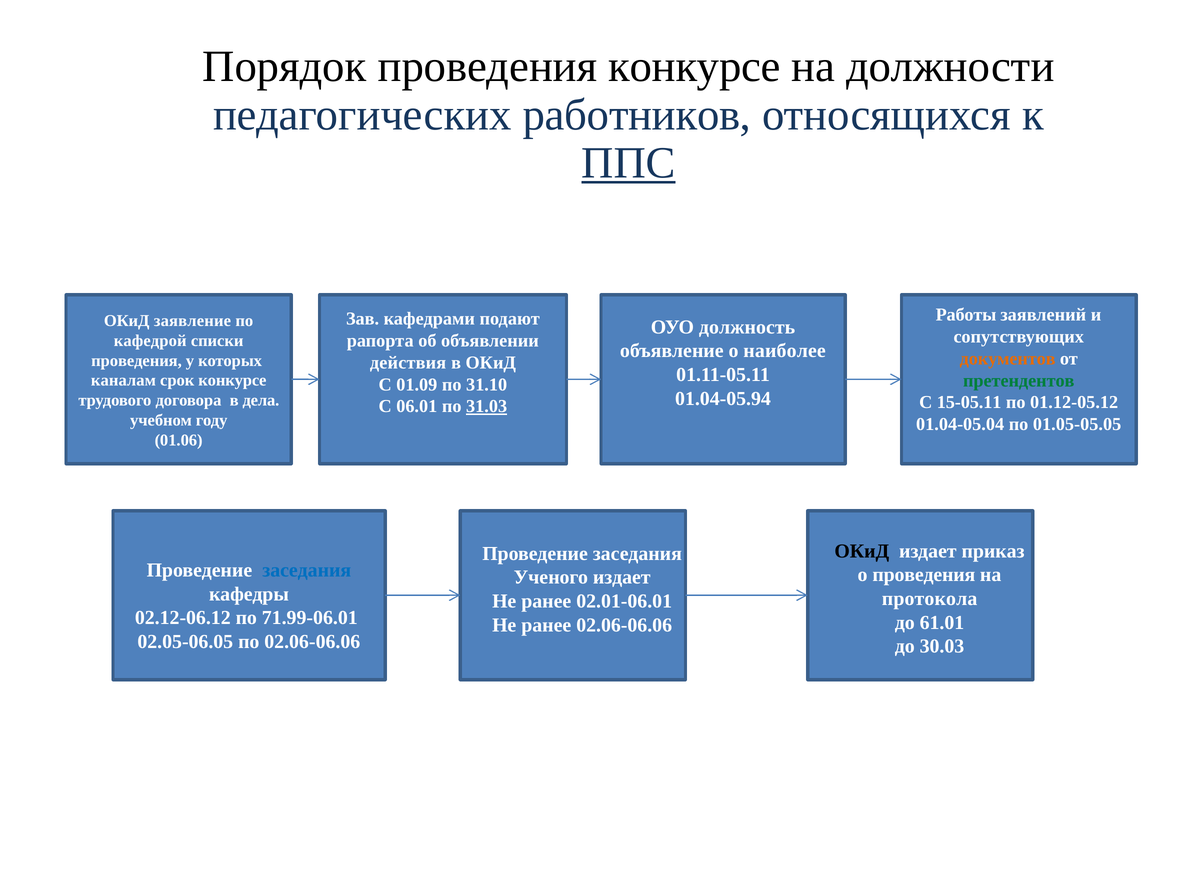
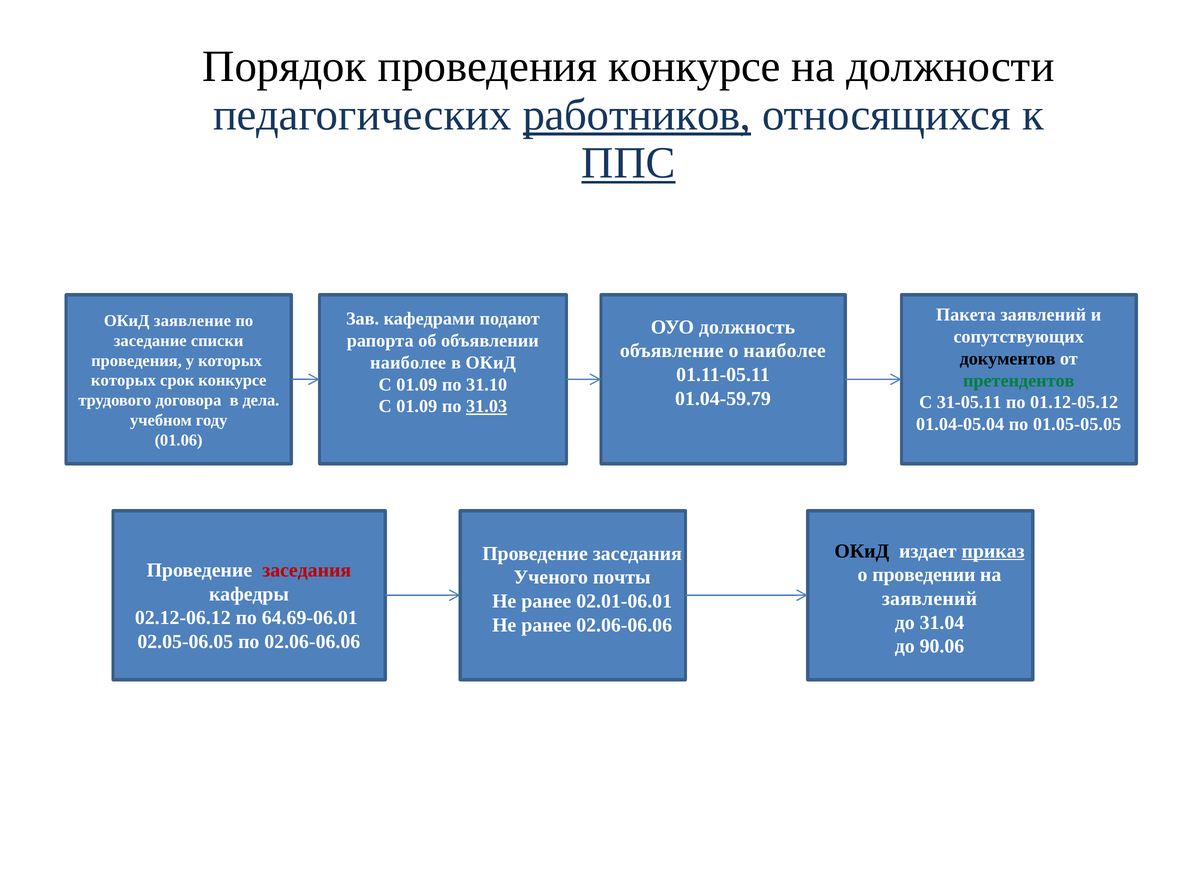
работников underline: none -> present
Работы: Работы -> Пакета
кафедрой: кафедрой -> заседание
документов colour: orange -> black
действия at (408, 363): действия -> наиболее
каналам at (123, 380): каналам -> которых
01.04-05.94: 01.04-05.94 -> 01.04-59.79
15-05.11: 15-05.11 -> 31-05.11
06.01 at (417, 406): 06.01 -> 01.09
приказ underline: none -> present
заседания at (307, 570) colour: blue -> red
о проведения: проведения -> проведении
Ученого издает: издает -> почты
протокола at (930, 599): протокола -> заявлений
71.99-06.01: 71.99-06.01 -> 64.69-06.01
61.01: 61.01 -> 31.04
30.03: 30.03 -> 90.06
